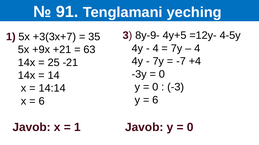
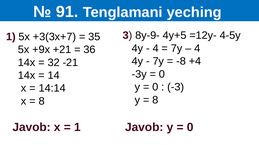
63: 63 -> 36
-7: -7 -> -8
25: 25 -> 32
6 at (155, 100): 6 -> 8
6 at (42, 102): 6 -> 8
